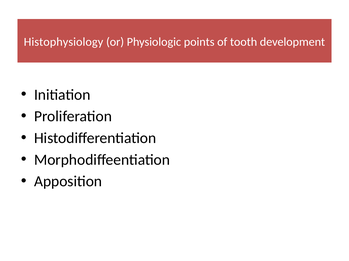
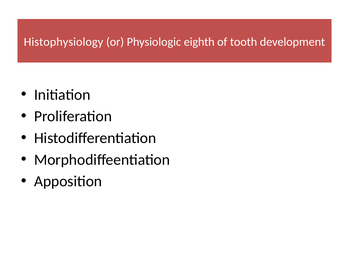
points: points -> eighth
